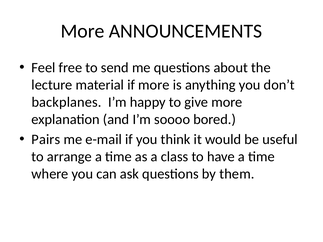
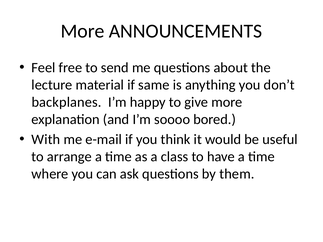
if more: more -> same
Pairs: Pairs -> With
